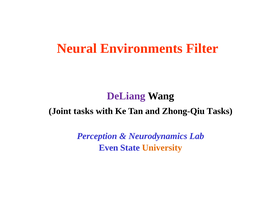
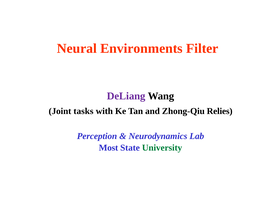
Zhong-Qiu Tasks: Tasks -> Relies
Even: Even -> Most
University colour: orange -> green
